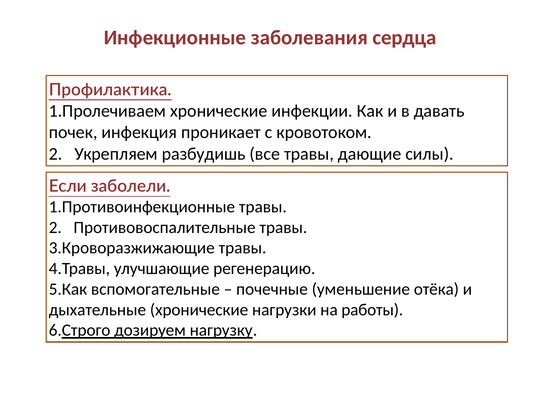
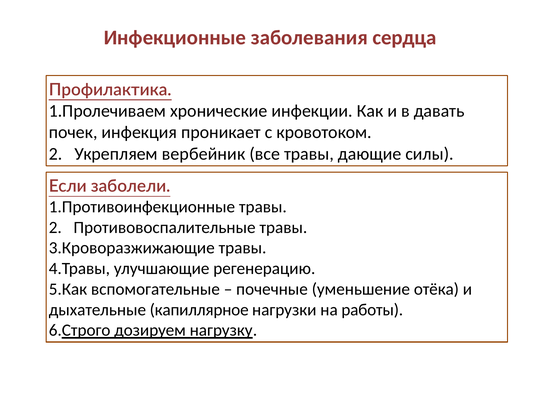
разбудишь: разбудишь -> вербейник
дыхательные хронические: хронические -> капиллярное
